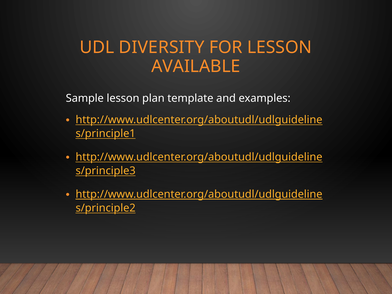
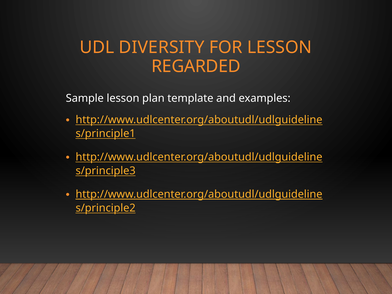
AVAILABLE: AVAILABLE -> REGARDED
